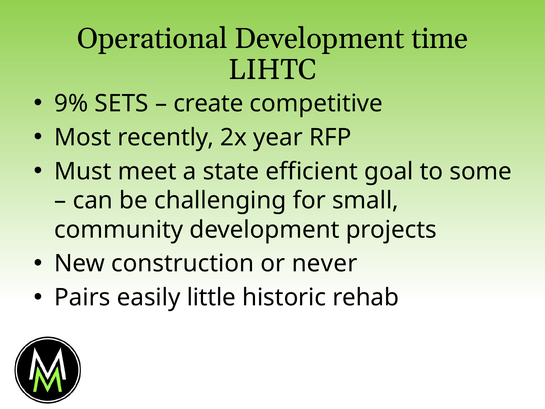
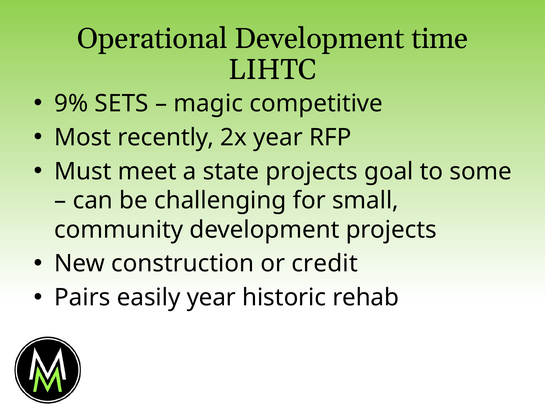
create: create -> magic
state efficient: efficient -> projects
never: never -> credit
easily little: little -> year
